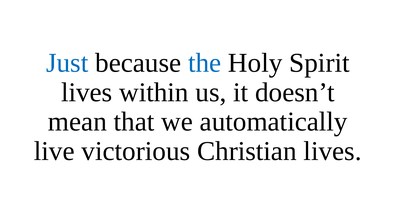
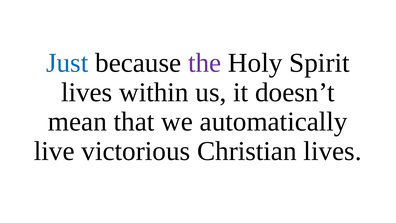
the colour: blue -> purple
